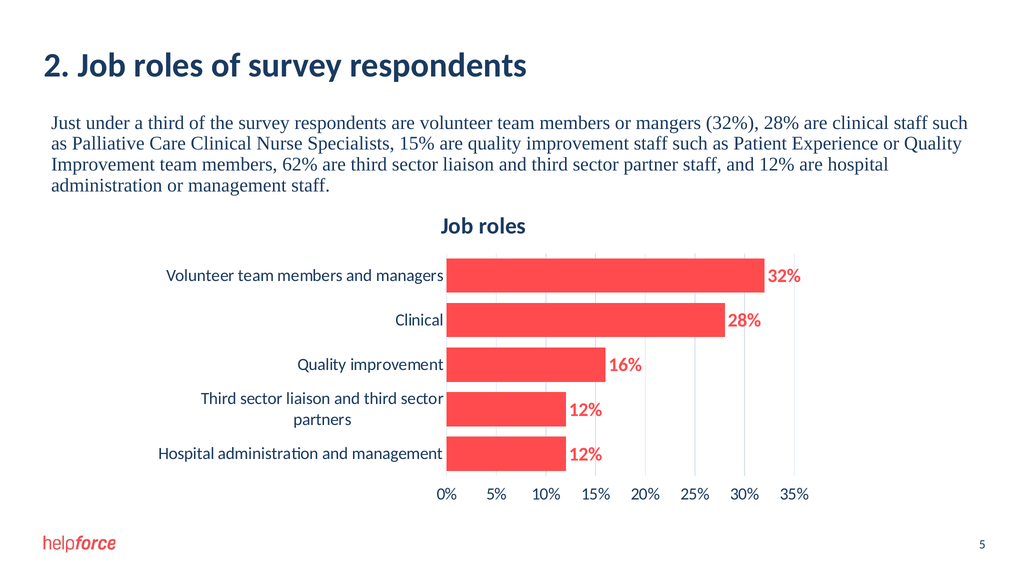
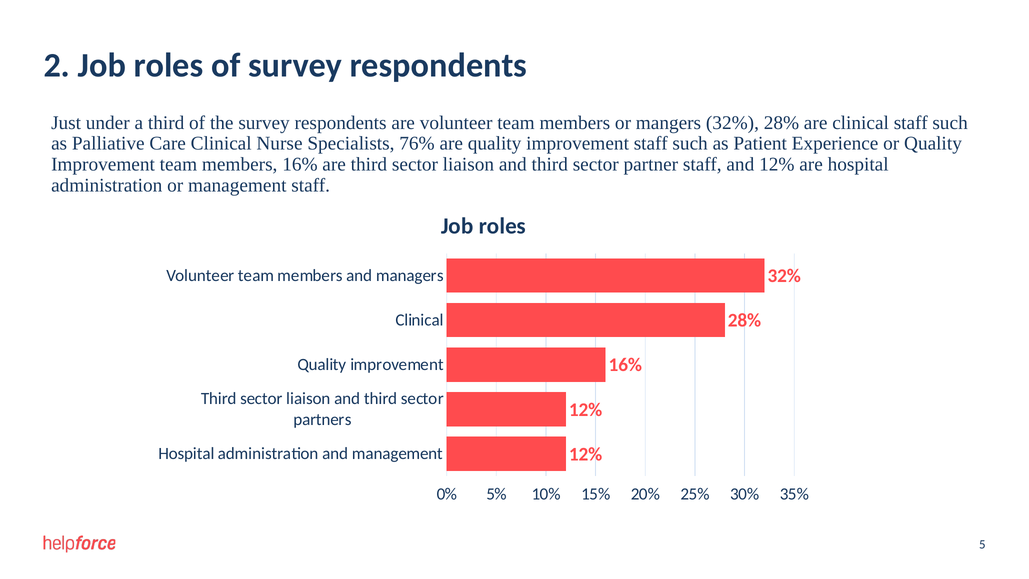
Specialists 15%: 15% -> 76%
members 62%: 62% -> 16%
